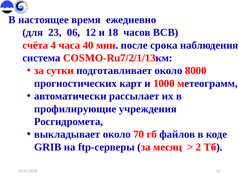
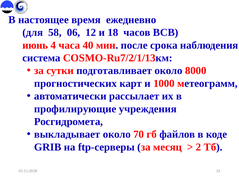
23: 23 -> 58
счёта: счёта -> июнь
